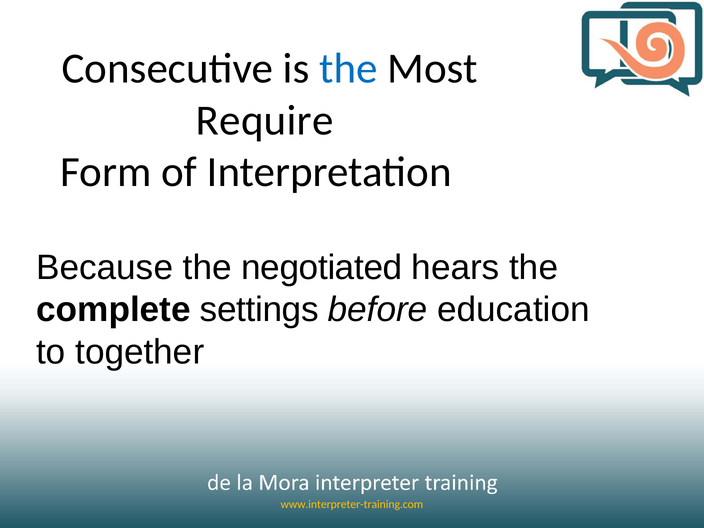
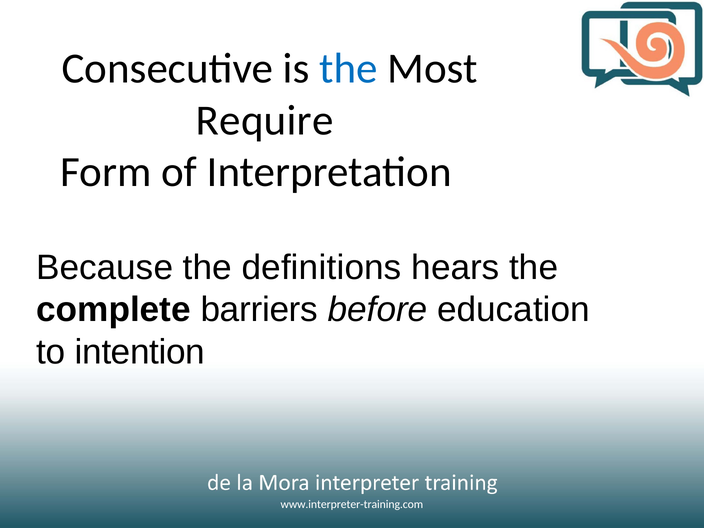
negotiated: negotiated -> definitions
settings: settings -> barriers
together: together -> intention
www.interpreter-training.com colour: yellow -> white
